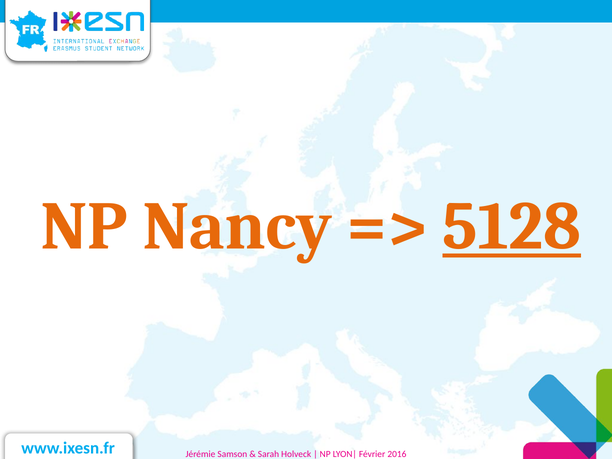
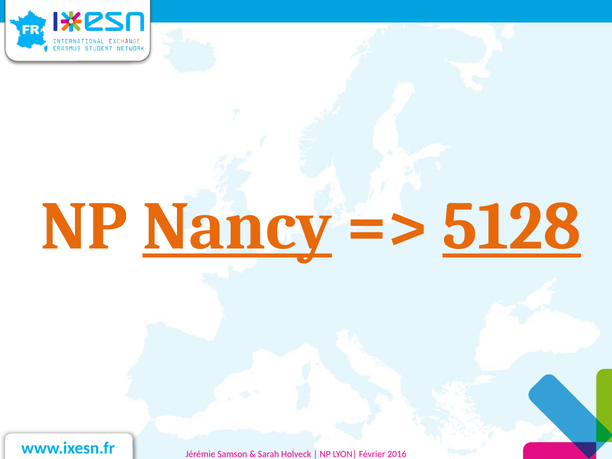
Nancy underline: none -> present
